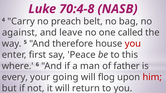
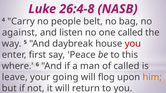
70:4-8: 70:4-8 -> 26:4-8
preach: preach -> people
leave: leave -> listen
therefore: therefore -> daybreak
of father: father -> called
every: every -> leave
him colour: red -> orange
